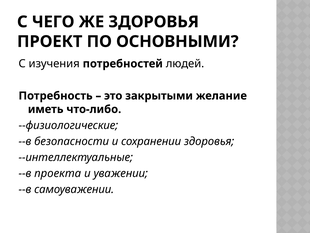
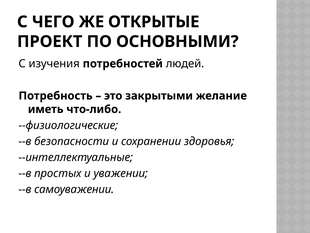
ЖЕ ЗДОРОВЬЯ: ЗДОРОВЬЯ -> ОТКРЫТЫЕ
проекта: проекта -> простых
